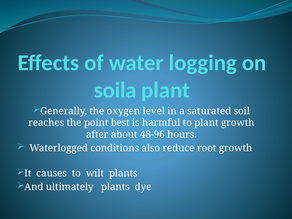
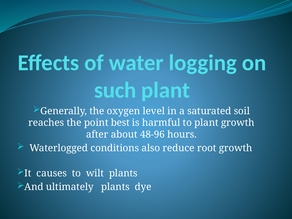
soila: soila -> such
